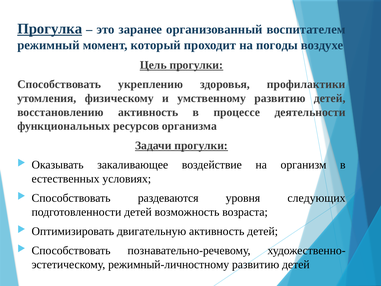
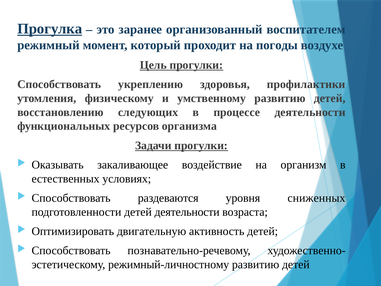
восстановлению активность: активность -> следующих
следующих: следующих -> сниженных
детей возможность: возможность -> деятельности
